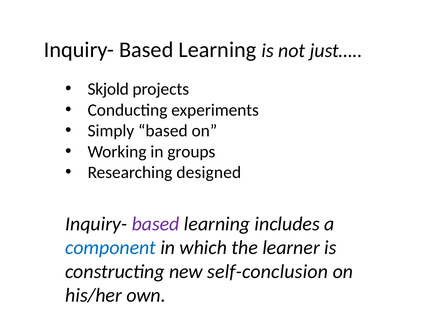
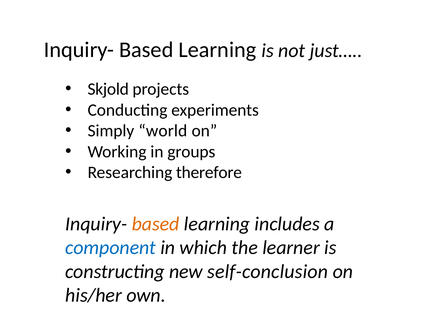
Simply based: based -> world
designed: designed -> therefore
based at (156, 224) colour: purple -> orange
